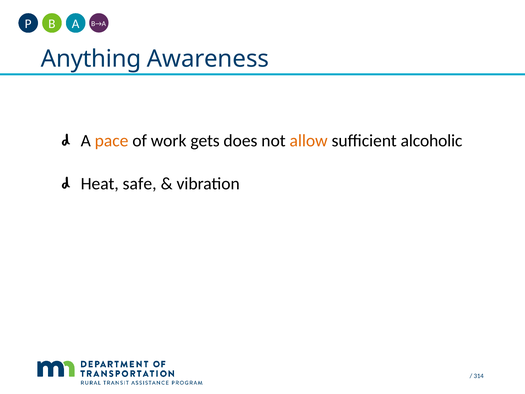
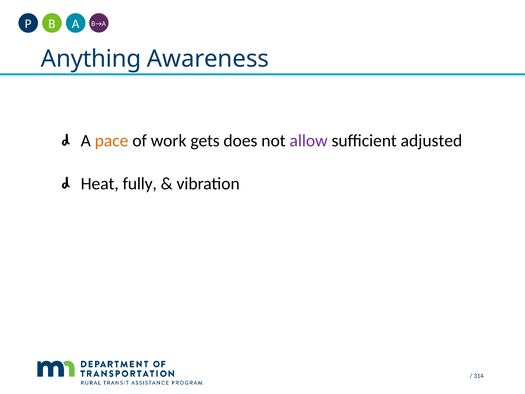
allow colour: orange -> purple
alcoholic: alcoholic -> adjusted
safe: safe -> fully
